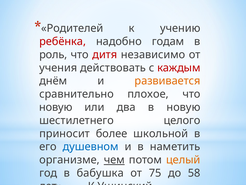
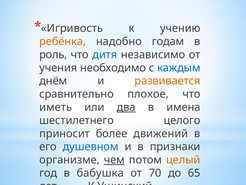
Родителей: Родителей -> Игривость
ребёнка colour: red -> orange
дитя colour: red -> blue
действовать: действовать -> необходимо
каждым colour: red -> blue
новую at (56, 107): новую -> иметь
два underline: none -> present
в новую: новую -> имена
школьной: школьной -> движений
наметить: наметить -> признаки
75: 75 -> 70
58: 58 -> 65
